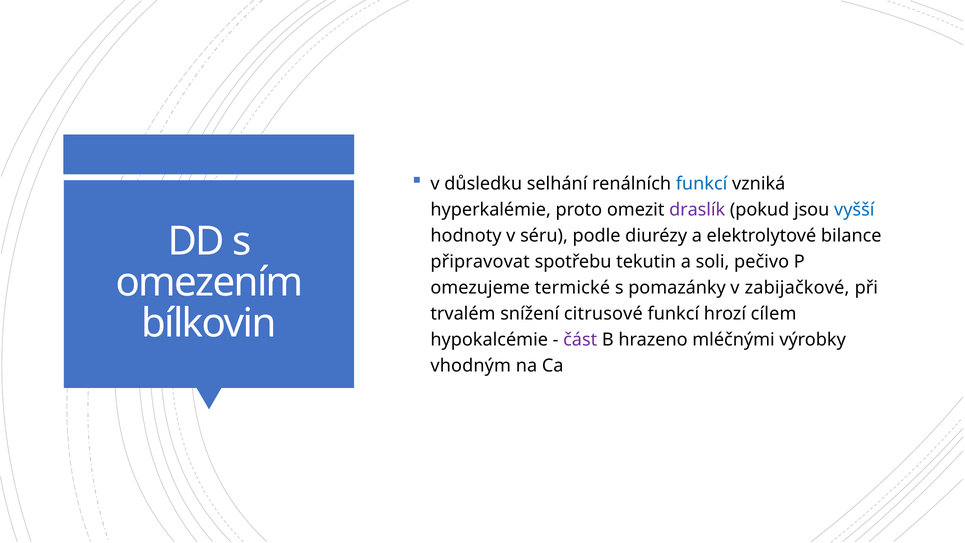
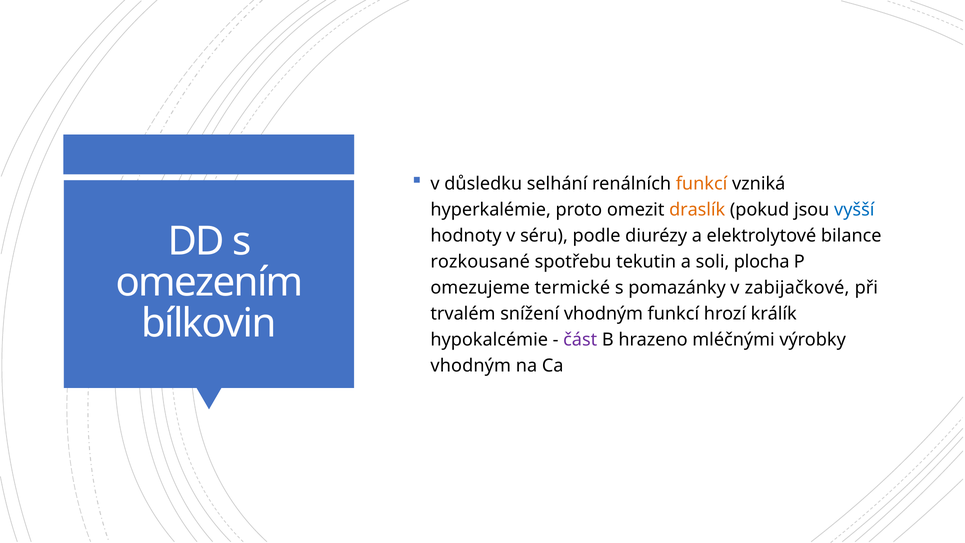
funkcí at (702, 184) colour: blue -> orange
draslík colour: purple -> orange
připravovat: připravovat -> rozkousané
pečivo: pečivo -> plocha
snížení citrusové: citrusové -> vhodným
cílem: cílem -> králík
